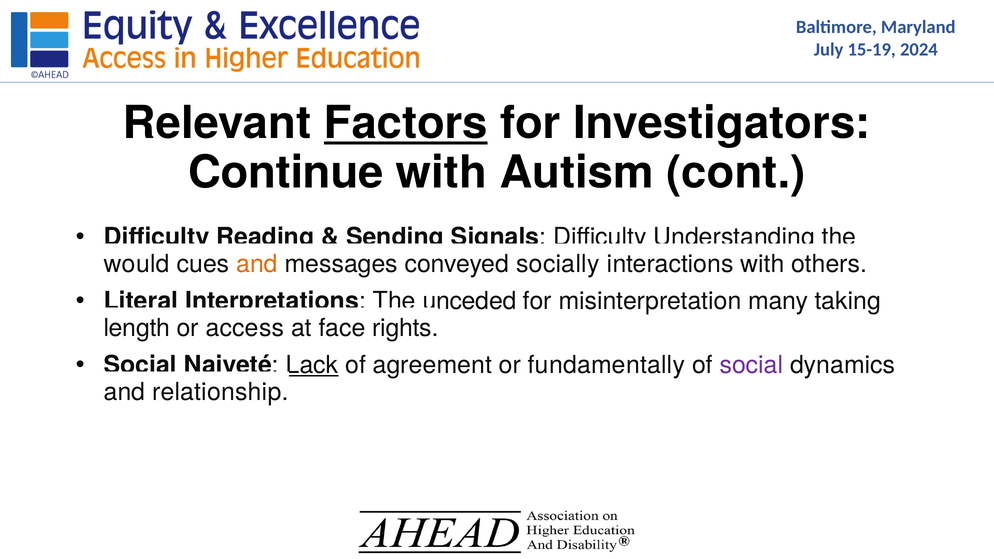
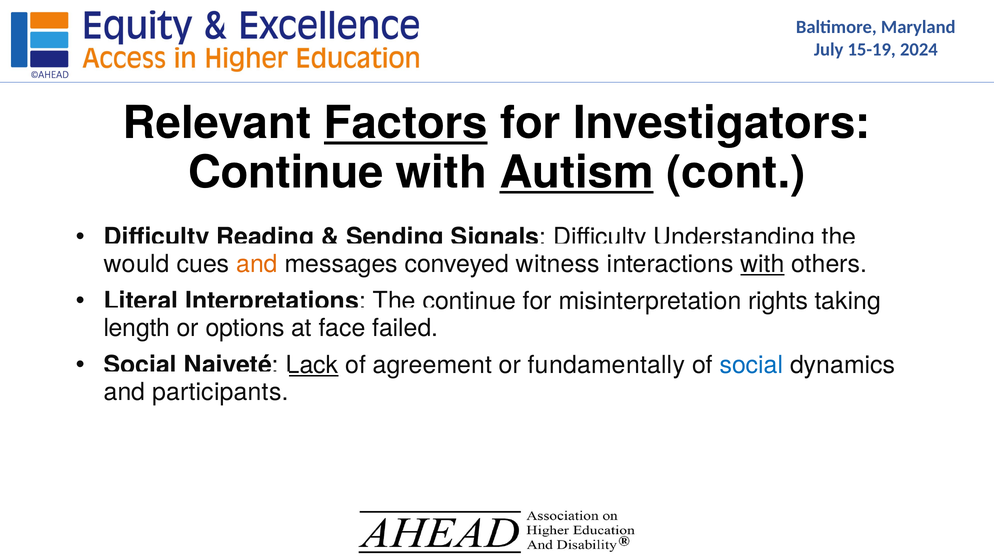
Autism underline: none -> present
socially: socially -> witness
with at (762, 264) underline: none -> present
unceded at (469, 301): unceded -> continue
many: many -> rights
access: access -> options
rights: rights -> failed
social at (751, 365) colour: purple -> blue
relationship: relationship -> participants
